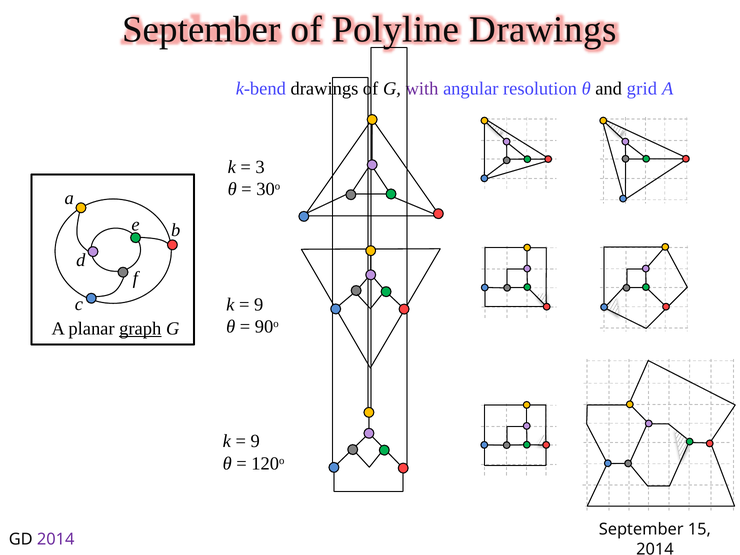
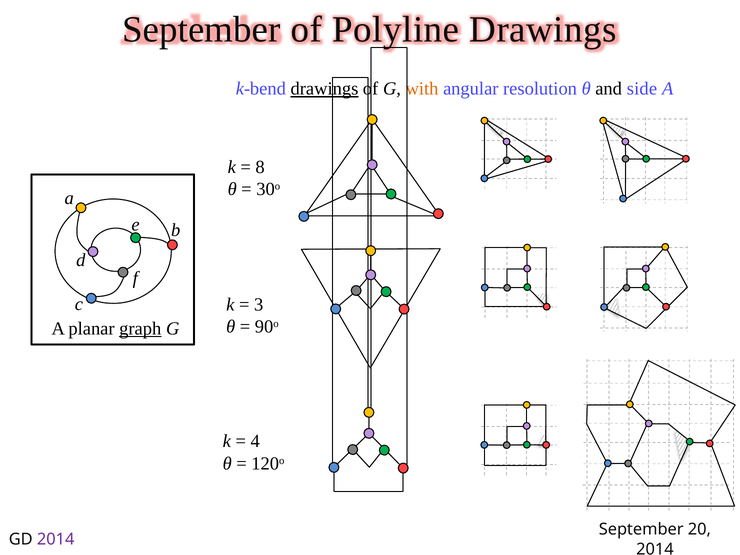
drawings at (324, 89) underline: none -> present
with colour: purple -> orange
grid: grid -> side
3: 3 -> 8
9 at (259, 305): 9 -> 3
9 at (255, 441): 9 -> 4
15: 15 -> 20
